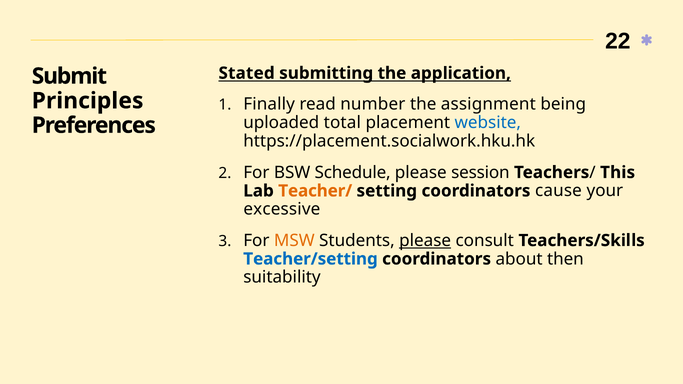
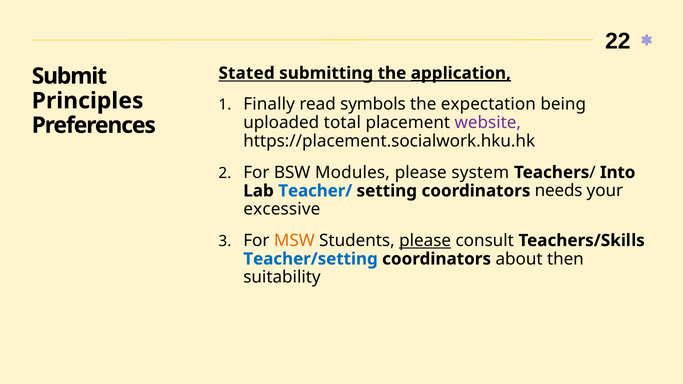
application underline: none -> present
number: number -> symbols
assignment: assignment -> expectation
website colour: blue -> purple
Schedule: Schedule -> Modules
session: session -> system
This: This -> Into
Teacher/ colour: orange -> blue
cause: cause -> needs
